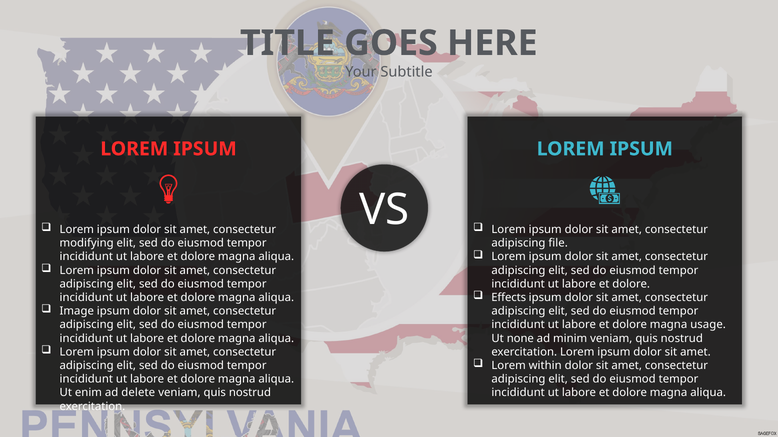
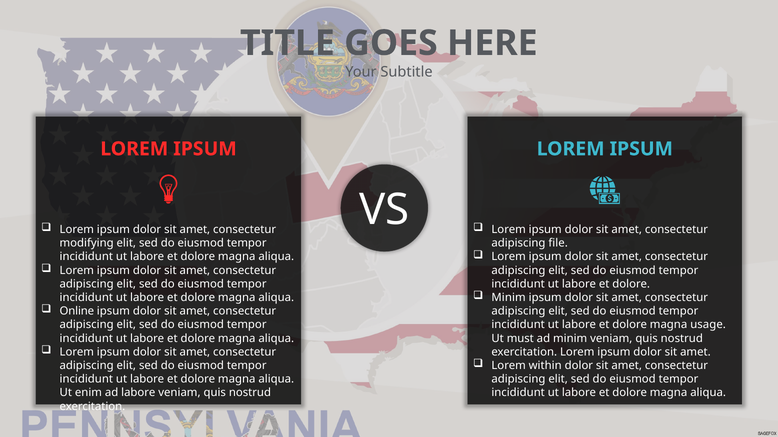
Effects at (509, 298): Effects -> Minim
Image: Image -> Online
none: none -> must
ad delete: delete -> labore
